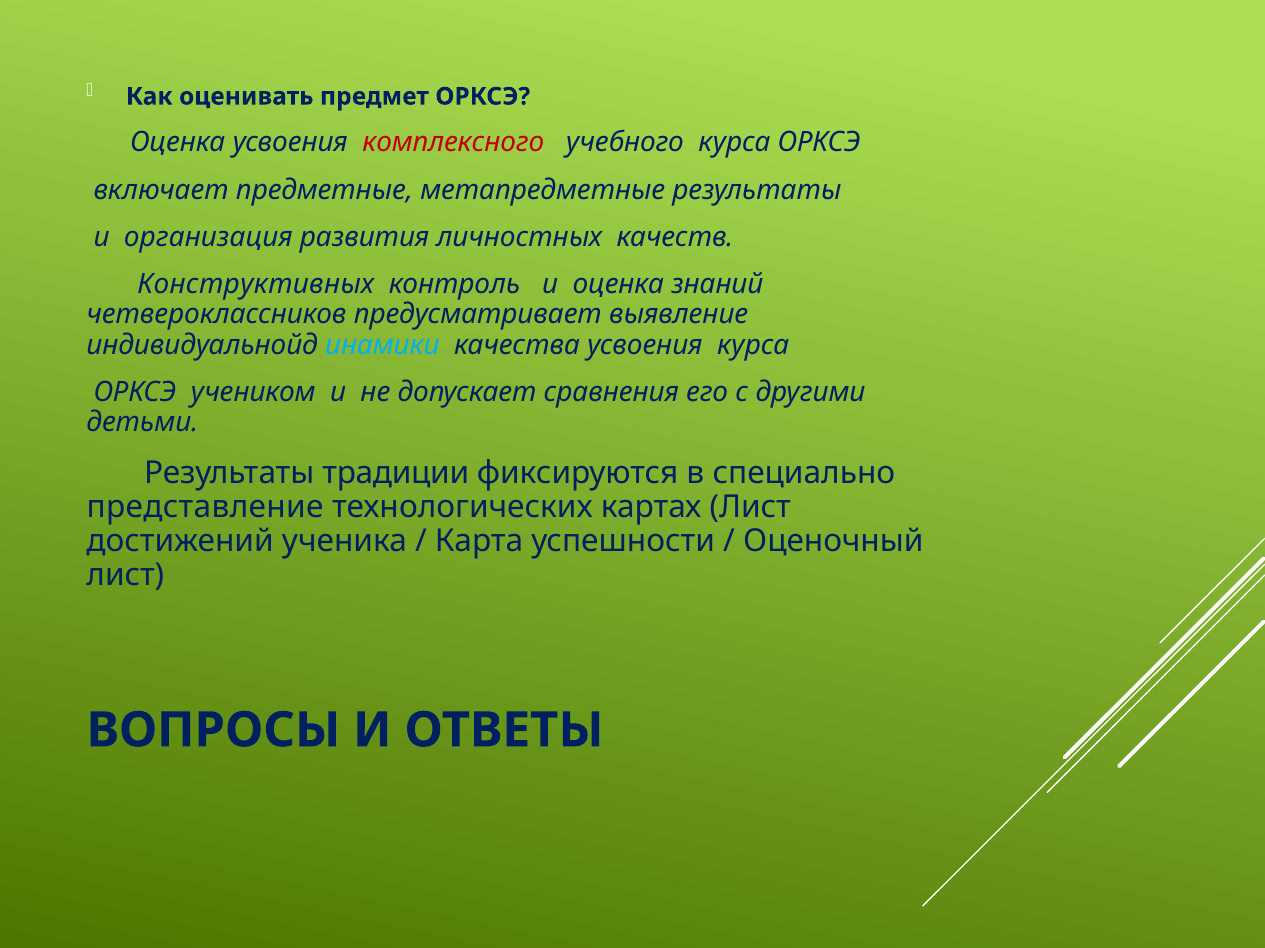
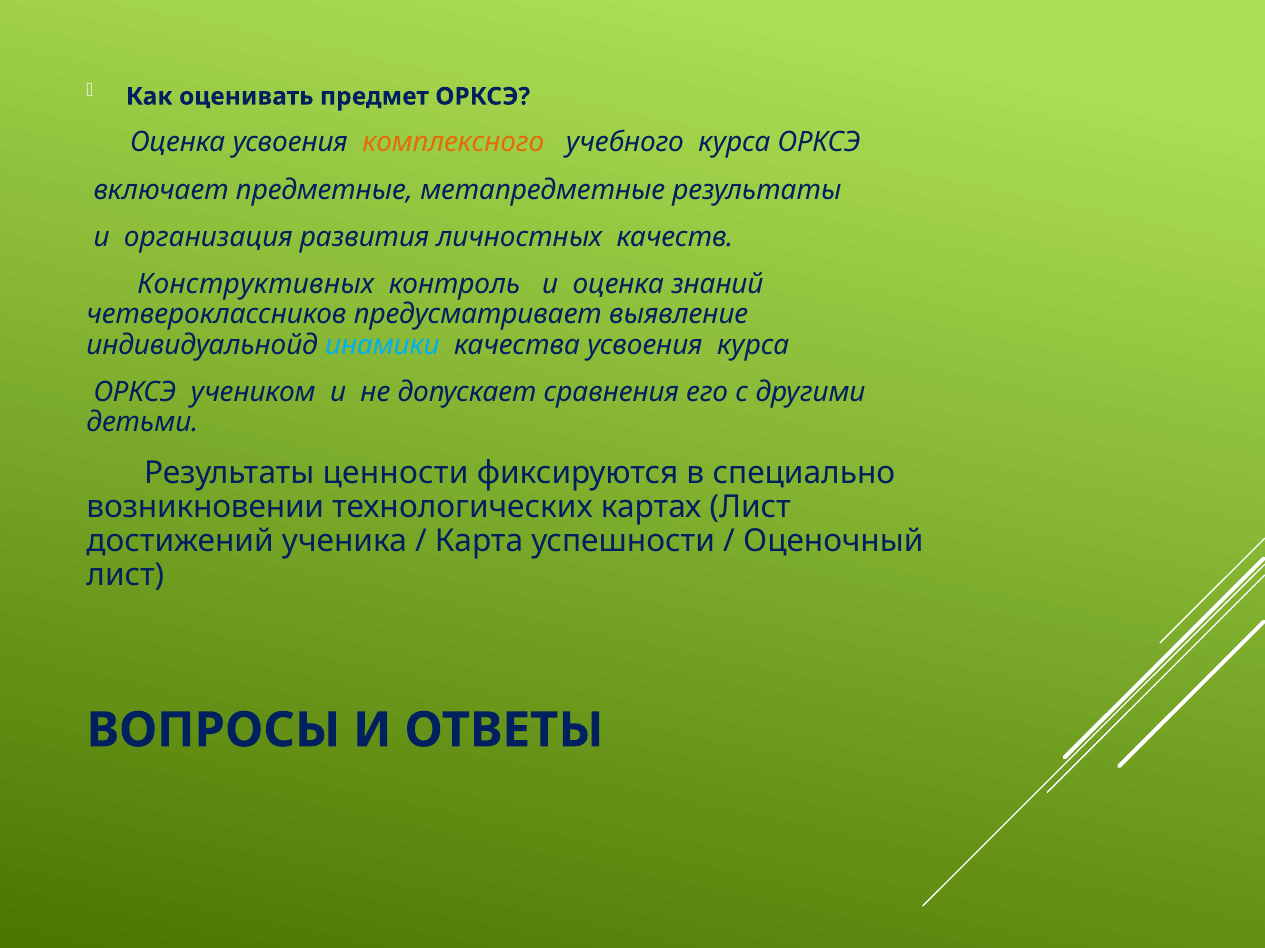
комплексного colour: red -> orange
традиции: традиции -> ценности
представление: представление -> возникновении
